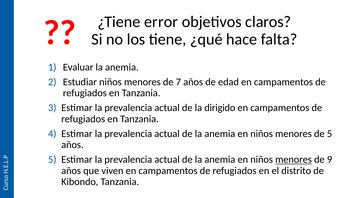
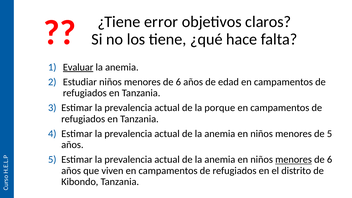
Evaluar underline: none -> present
7 at (178, 82): 7 -> 6
dirigido: dirigido -> porque
9 at (330, 160): 9 -> 6
